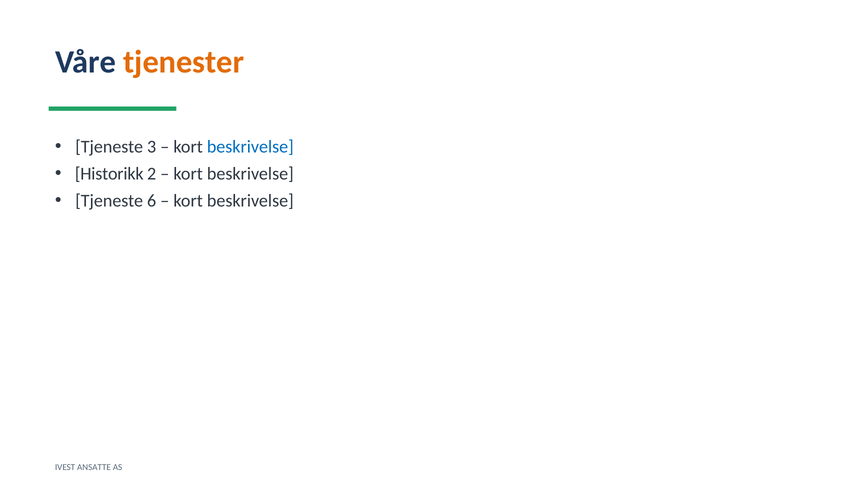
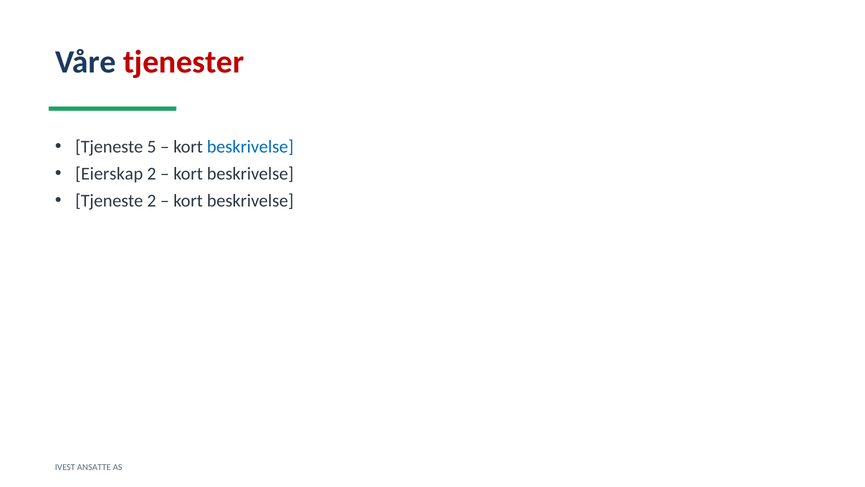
tjenester colour: orange -> red
3: 3 -> 5
Historikk: Historikk -> Eierskap
Tjeneste 6: 6 -> 2
